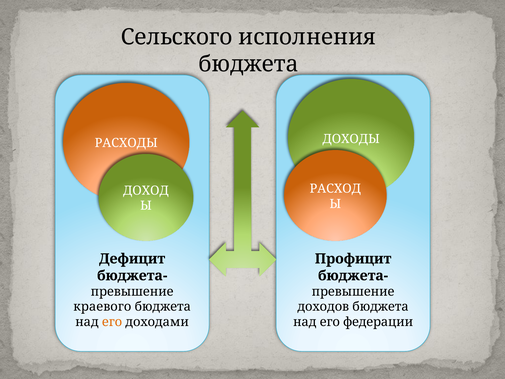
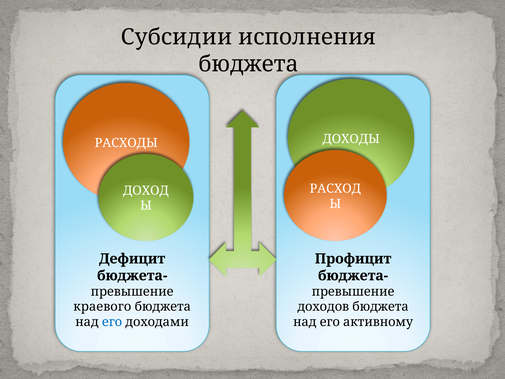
Сельского: Сельского -> Субсидии
его at (112, 322) colour: orange -> blue
федерации: федерации -> активному
